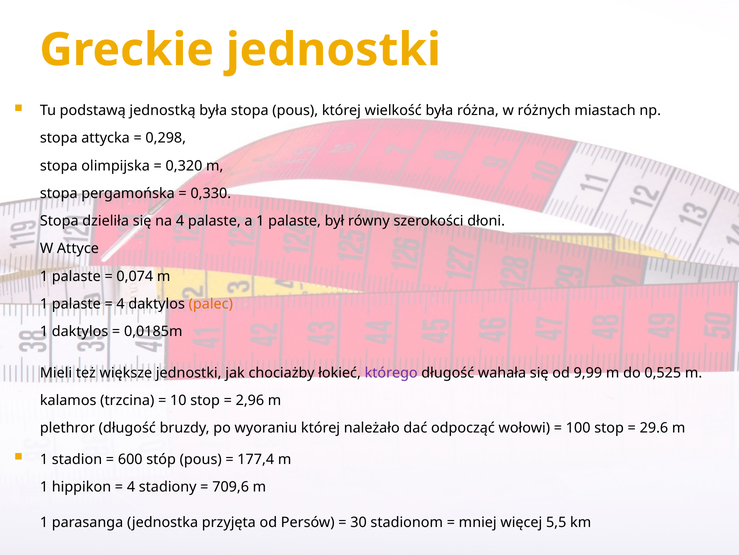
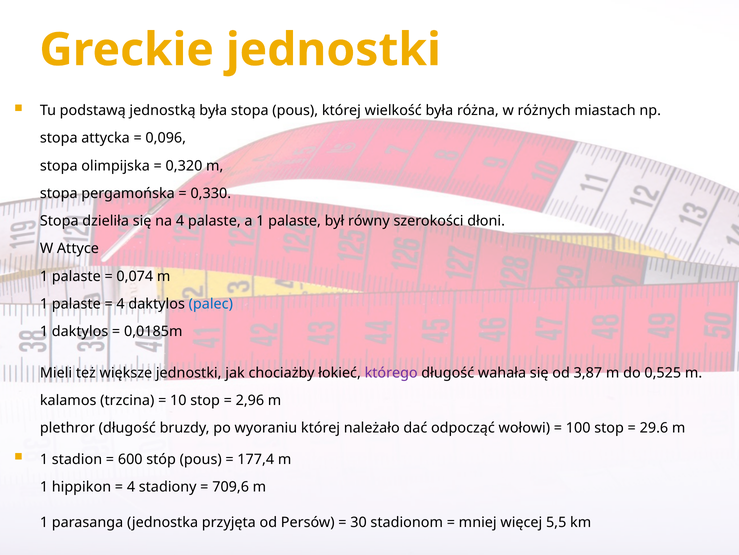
0,298: 0,298 -> 0,096
palec colour: orange -> blue
9,99: 9,99 -> 3,87
